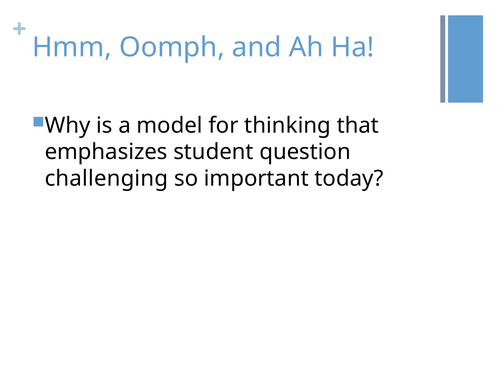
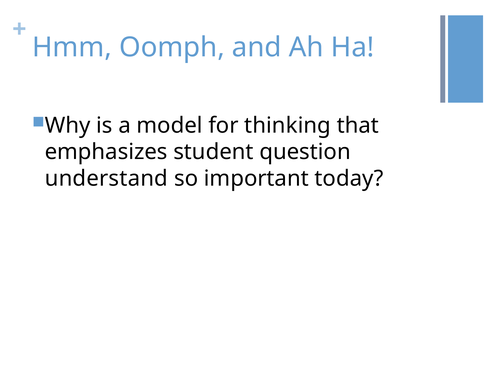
challenging: challenging -> understand
